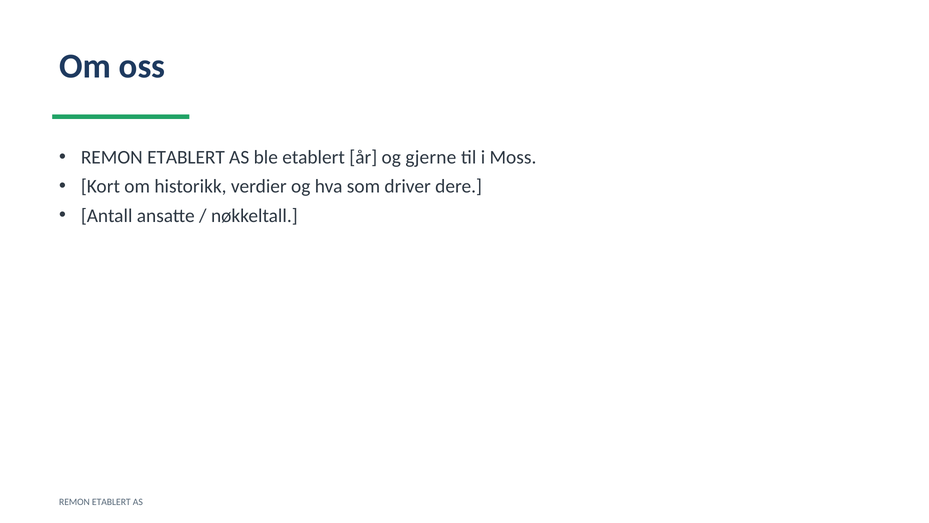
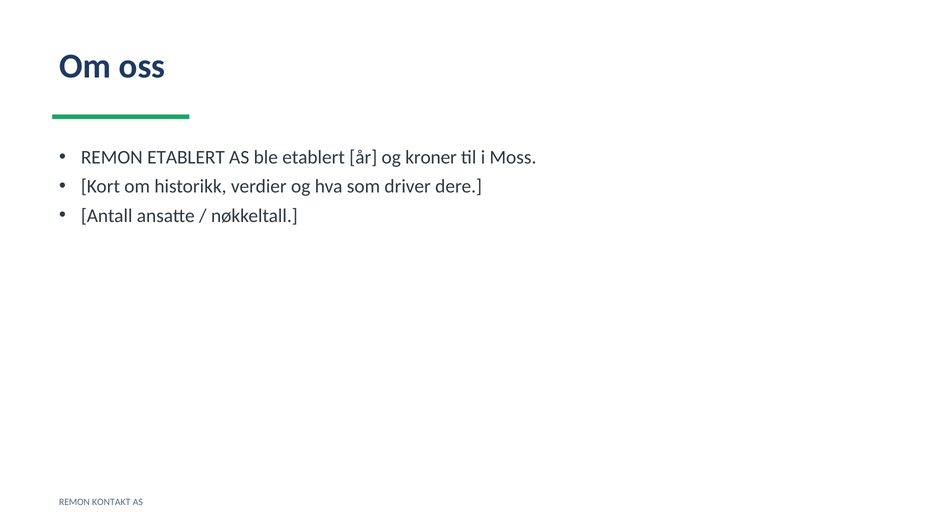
gjerne: gjerne -> kroner
ETABLERT at (111, 501): ETABLERT -> KONTAKT
